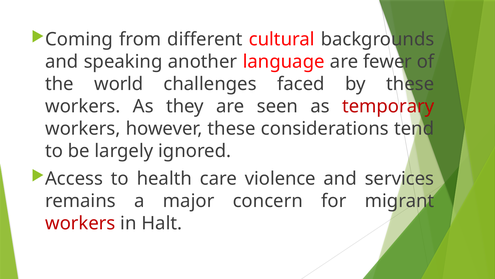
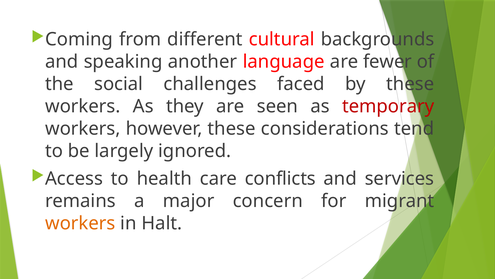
world: world -> social
violence: violence -> conflicts
workers at (80, 223) colour: red -> orange
